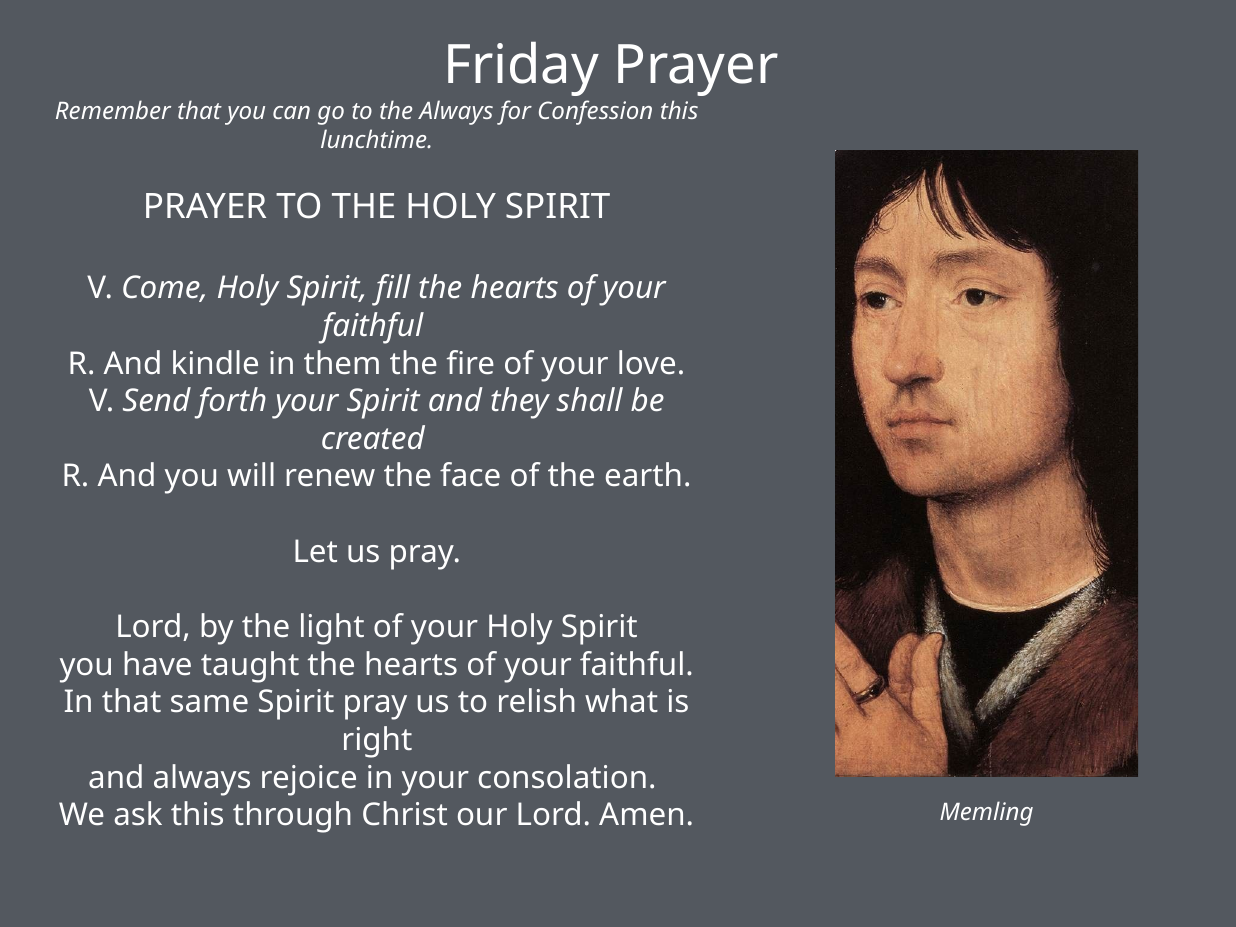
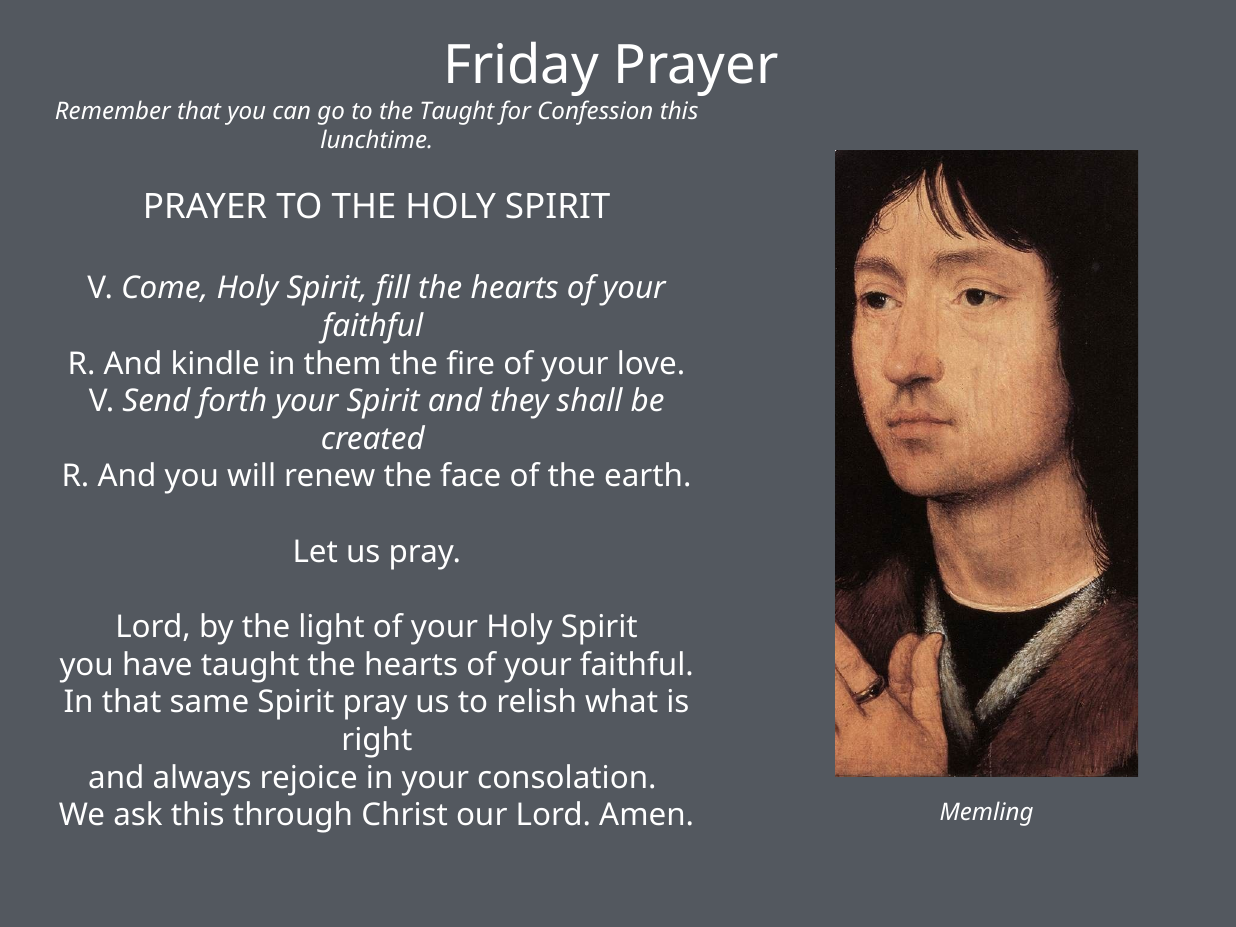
the Always: Always -> Taught
